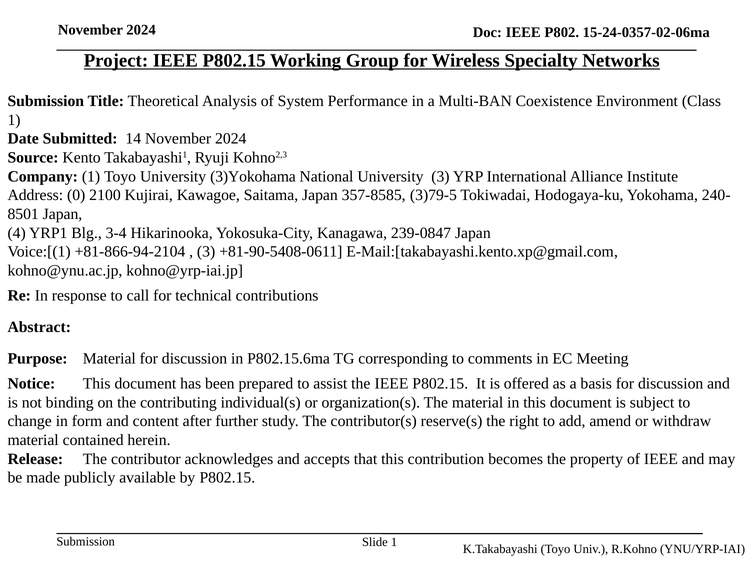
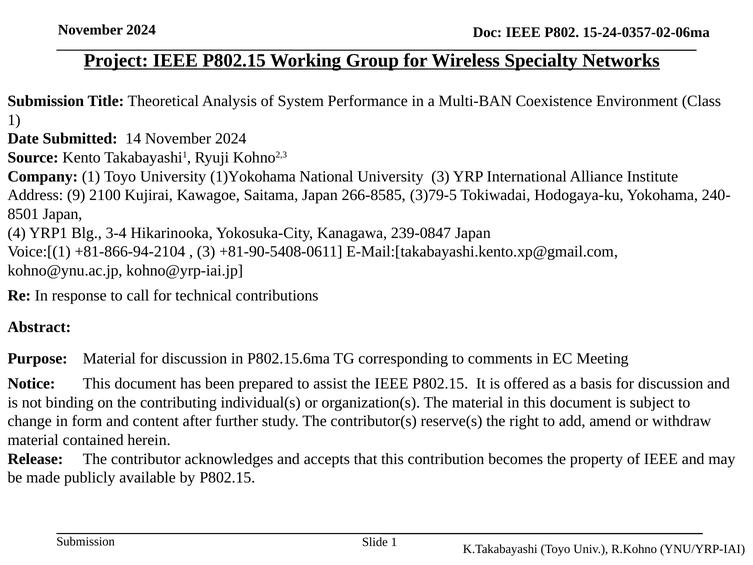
3)Yokohama: 3)Yokohama -> 1)Yokohama
0: 0 -> 9
357-8585: 357-8585 -> 266-8585
